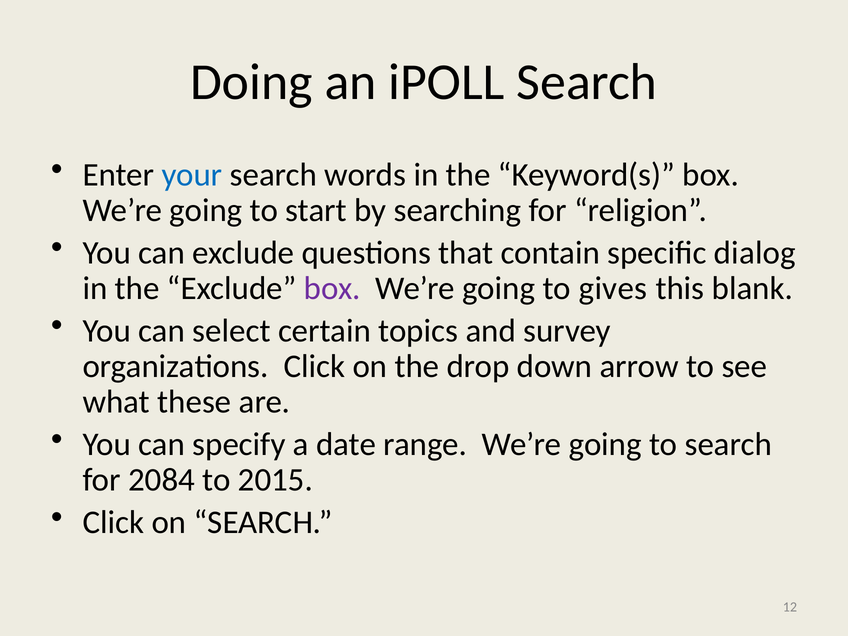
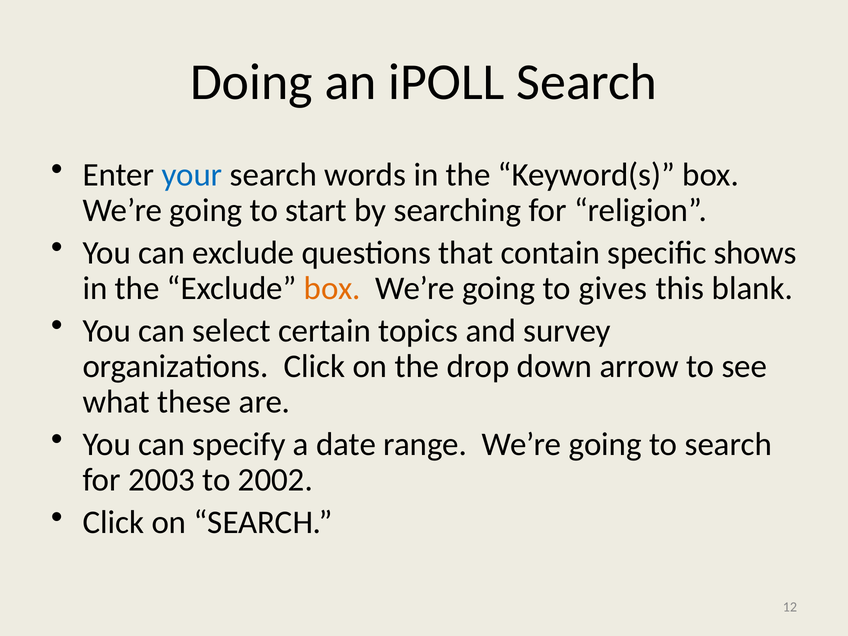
dialog: dialog -> shows
box at (332, 288) colour: purple -> orange
2084: 2084 -> 2003
2015: 2015 -> 2002
